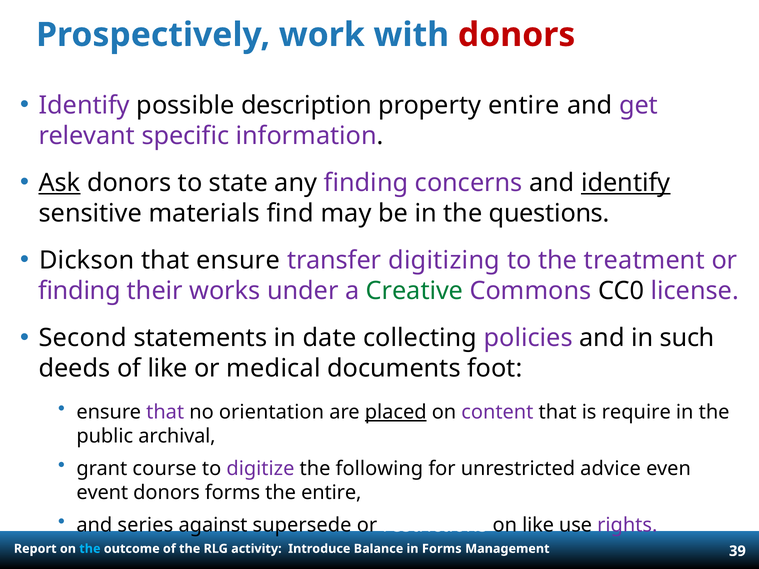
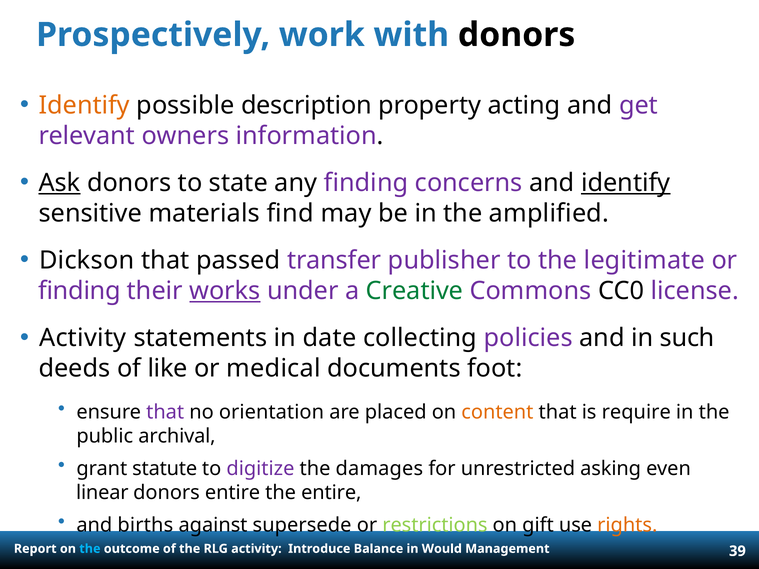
donors at (517, 35) colour: red -> black
Identify at (84, 105) colour: purple -> orange
property entire: entire -> acting
specific: specific -> owners
questions: questions -> amplified
that ensure: ensure -> passed
digitizing: digitizing -> publisher
treatment: treatment -> legitimate
works underline: none -> present
Second at (83, 338): Second -> Activity
placed underline: present -> none
content colour: purple -> orange
course: course -> statute
following: following -> damages
advice: advice -> asking
event: event -> linear
donors forms: forms -> entire
series: series -> births
restrictions colour: white -> light green
on like: like -> gift
rights colour: purple -> orange
in Forms: Forms -> Would
